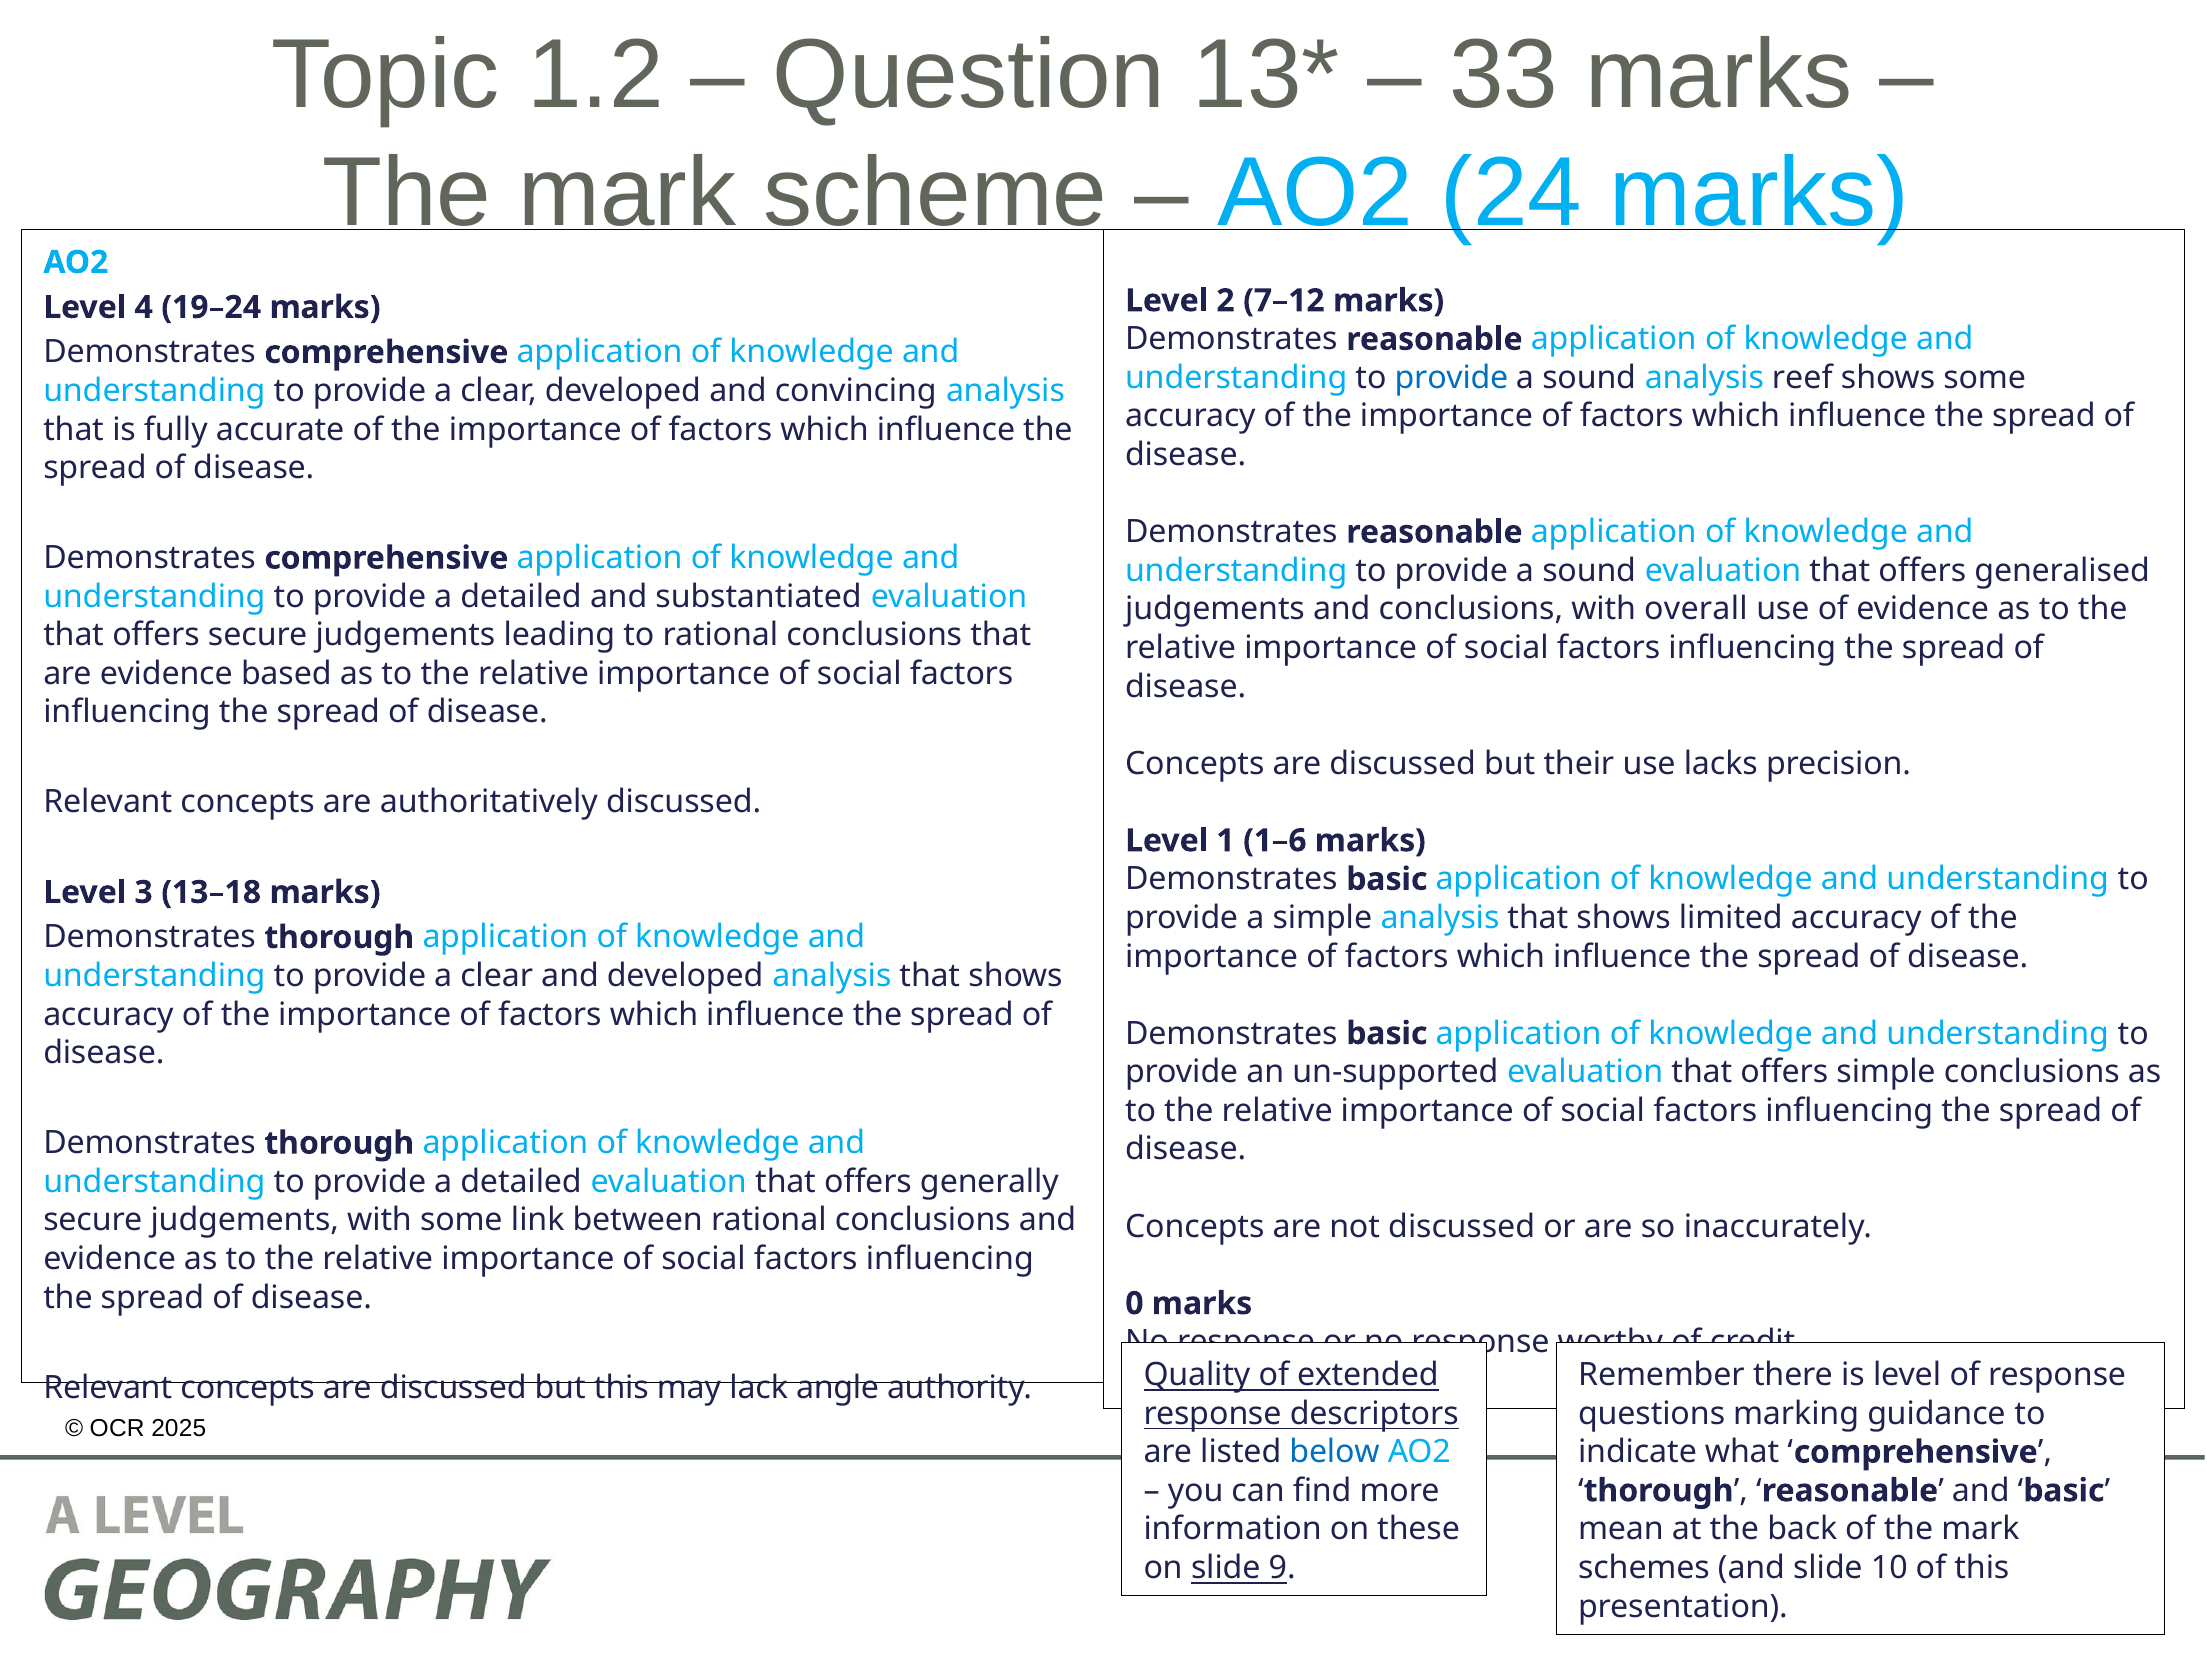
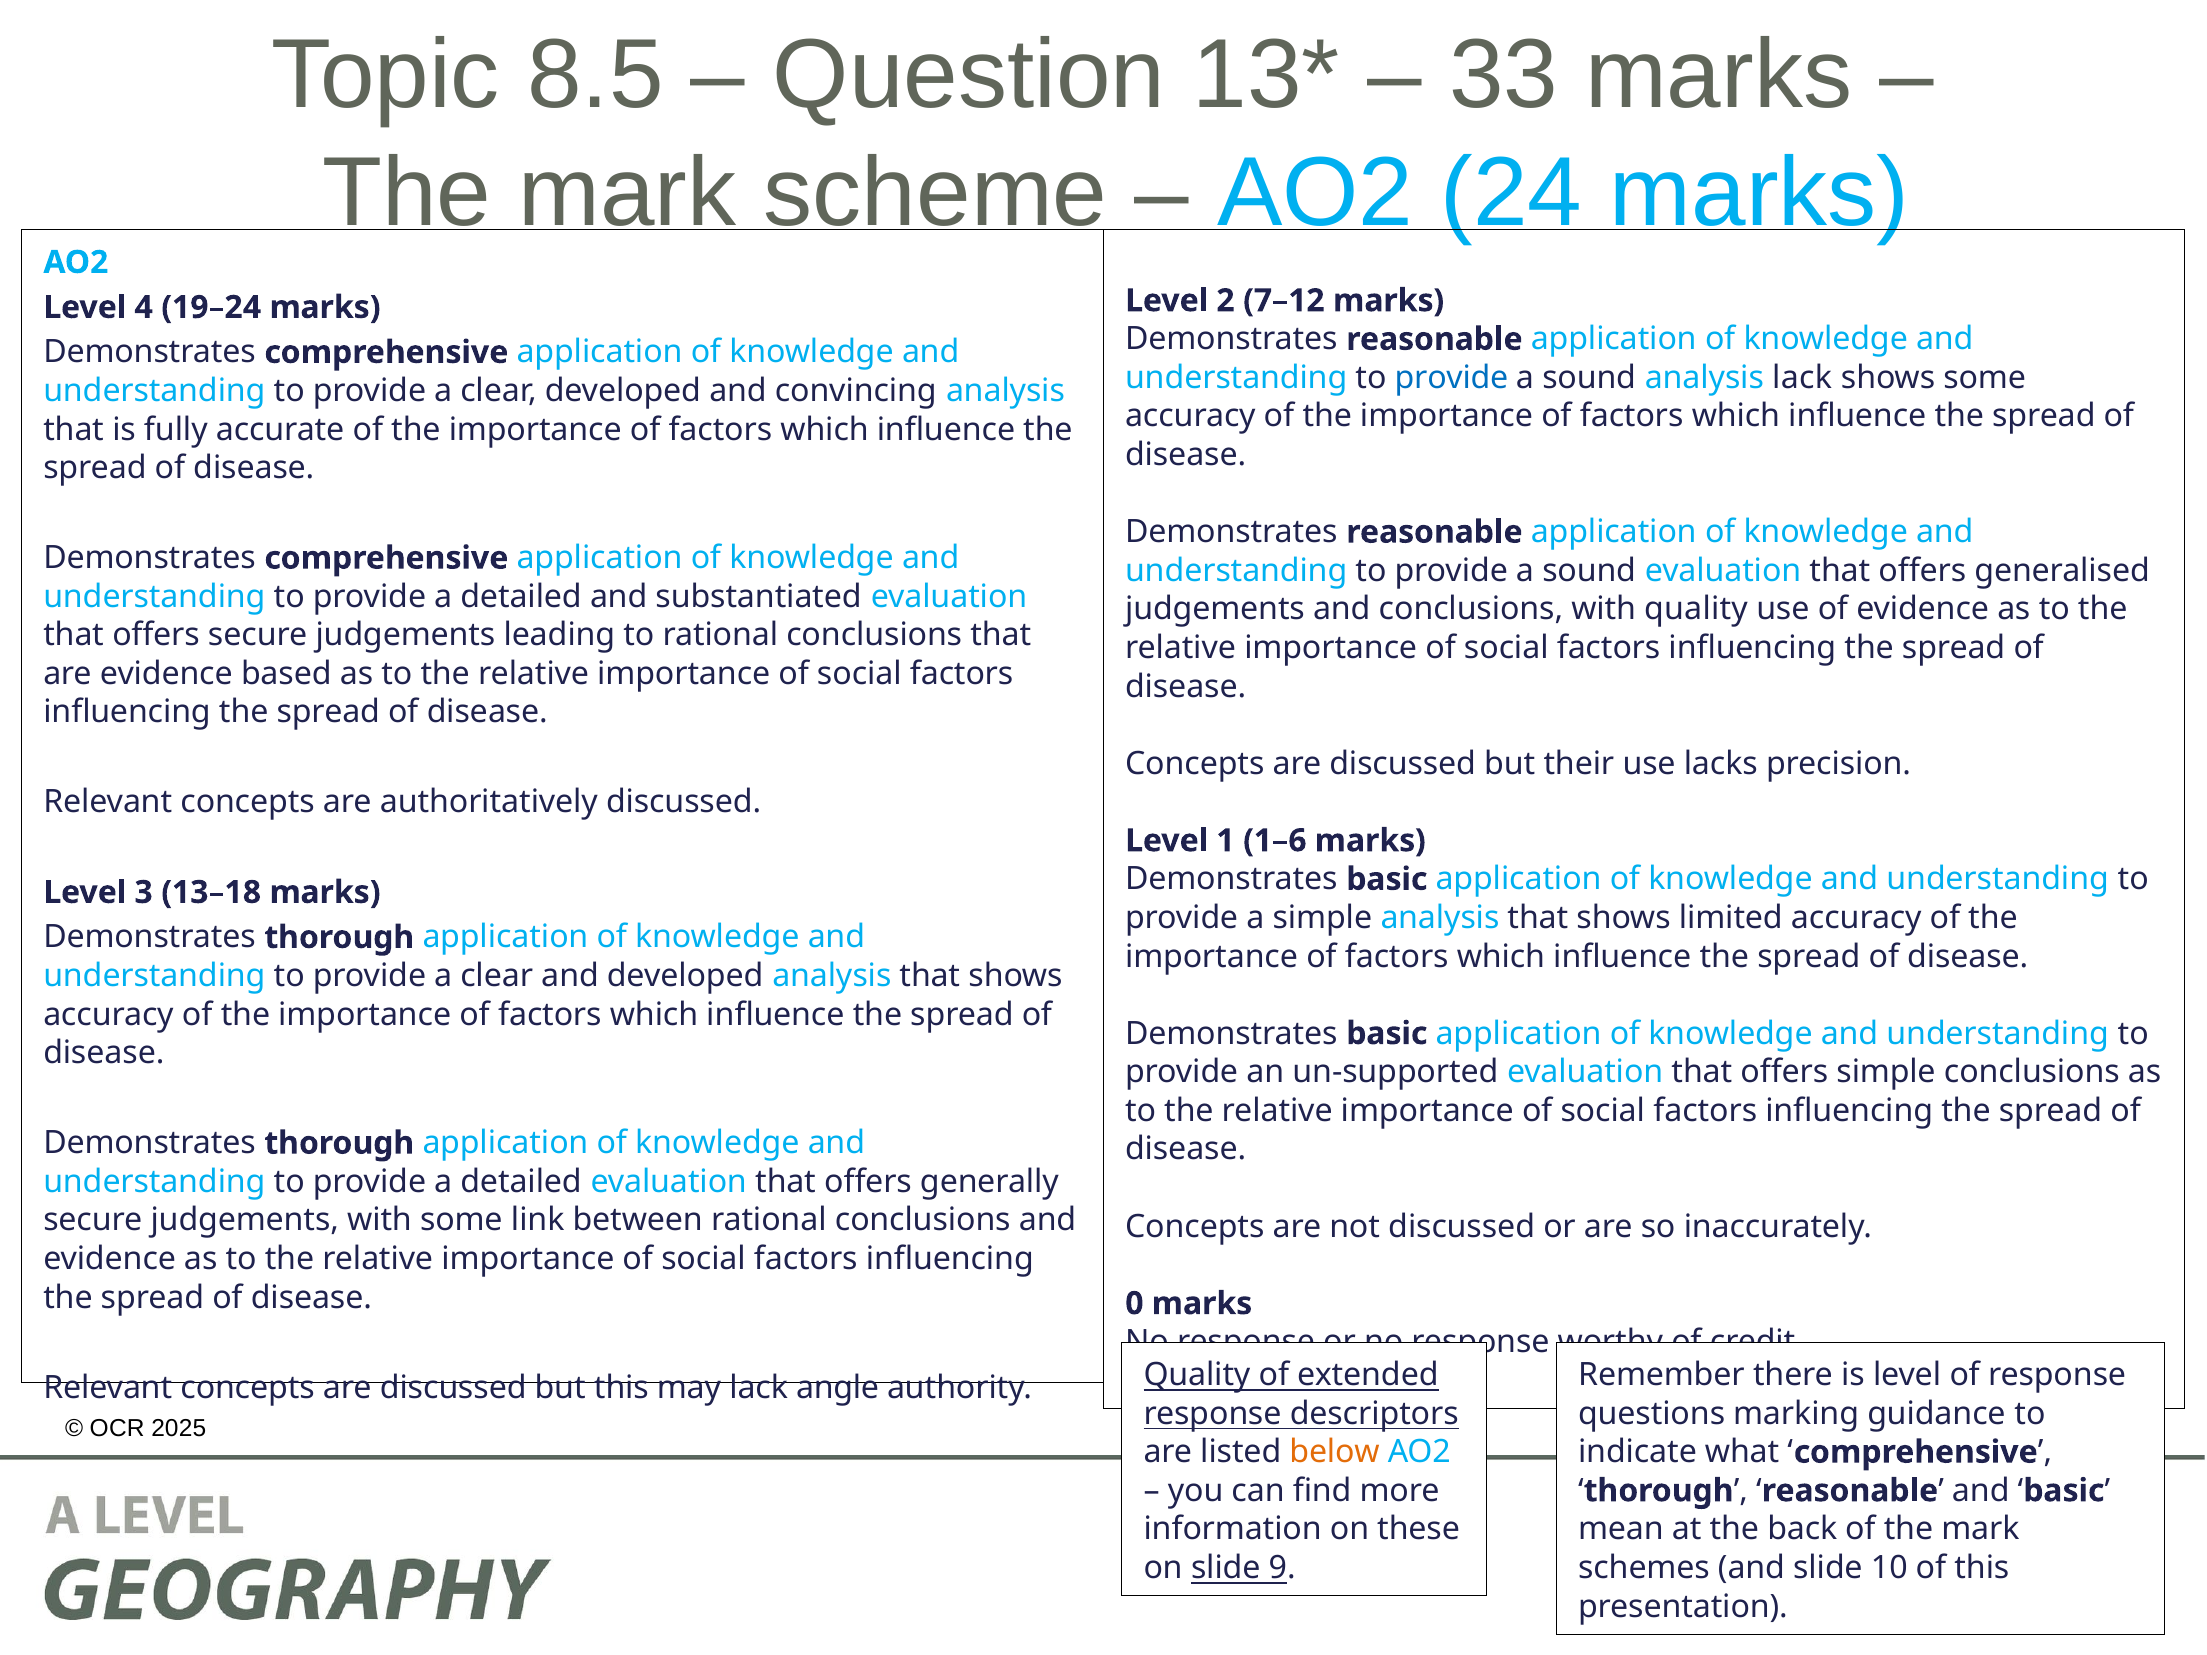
1.2: 1.2 -> 8.5
analysis reef: reef -> lack
with overall: overall -> quality
below colour: blue -> orange
